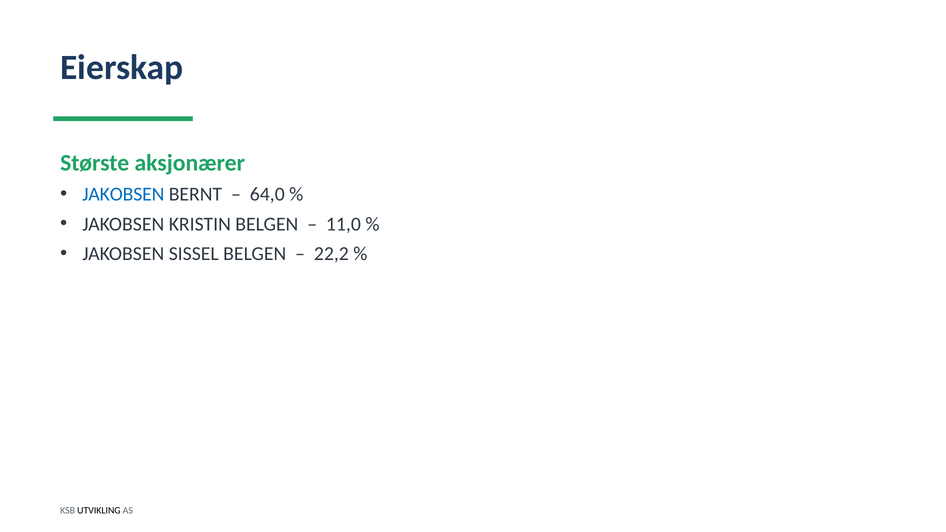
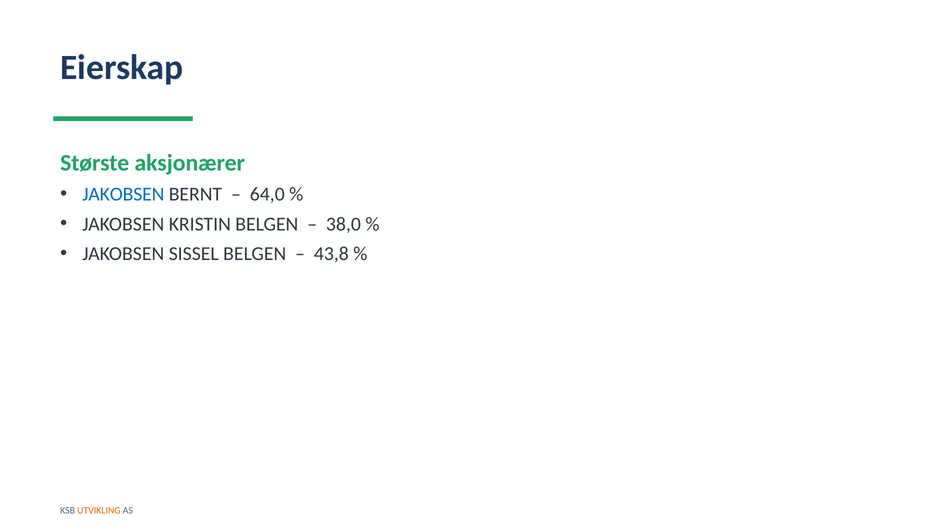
11,0: 11,0 -> 38,0
22,2: 22,2 -> 43,8
UTVIKLING colour: black -> orange
